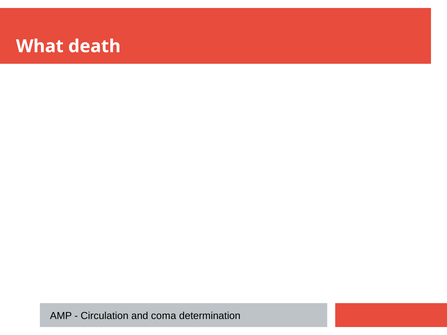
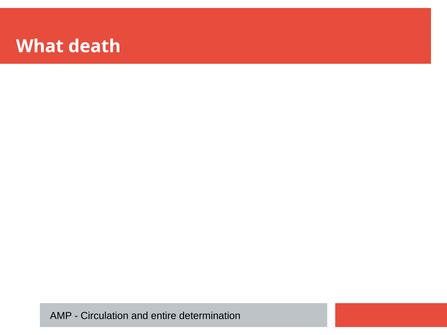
coma: coma -> entire
